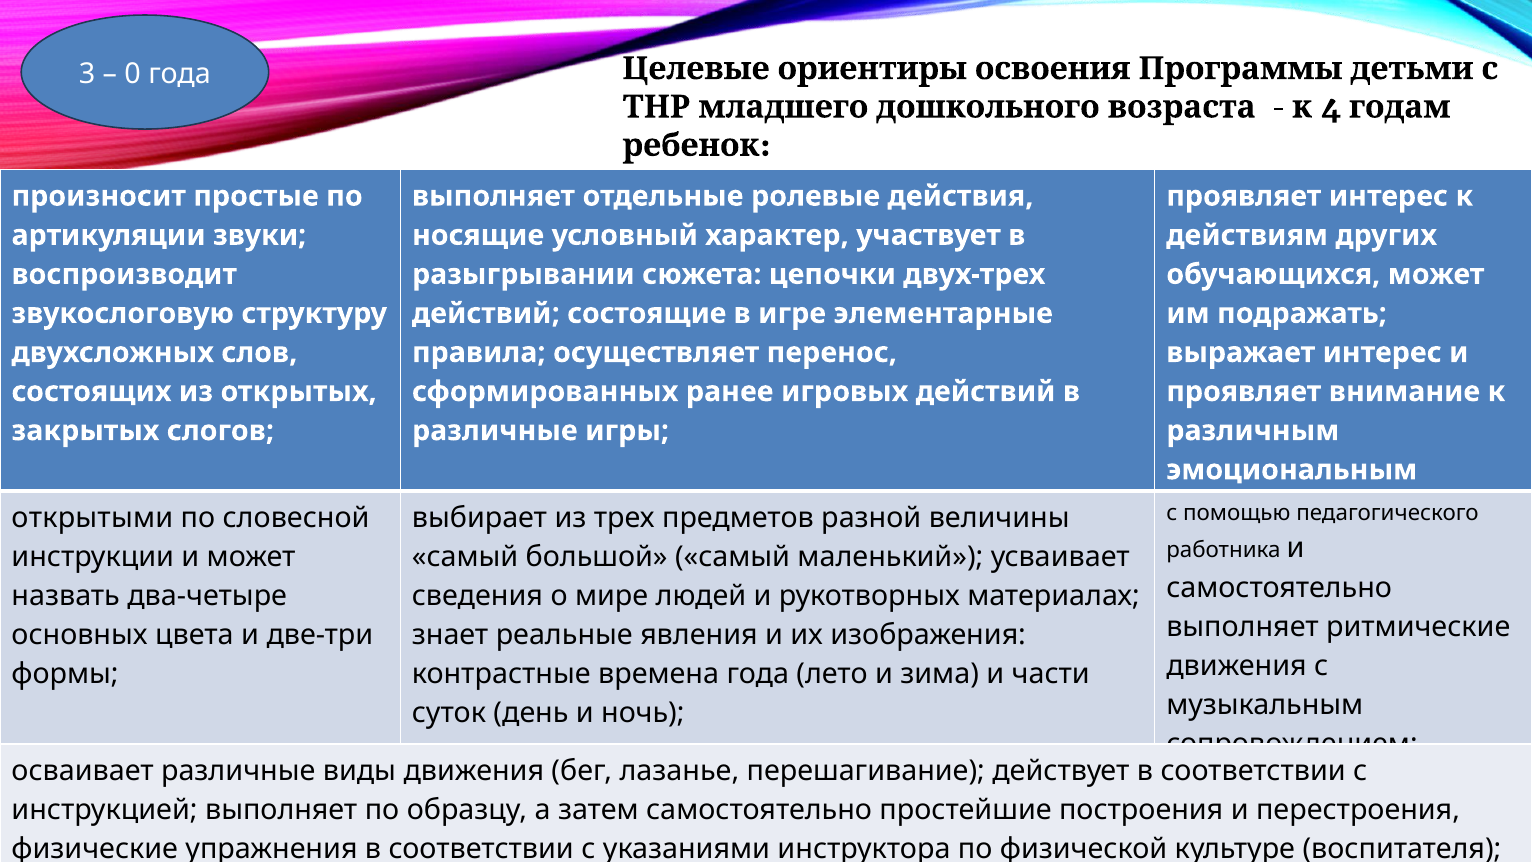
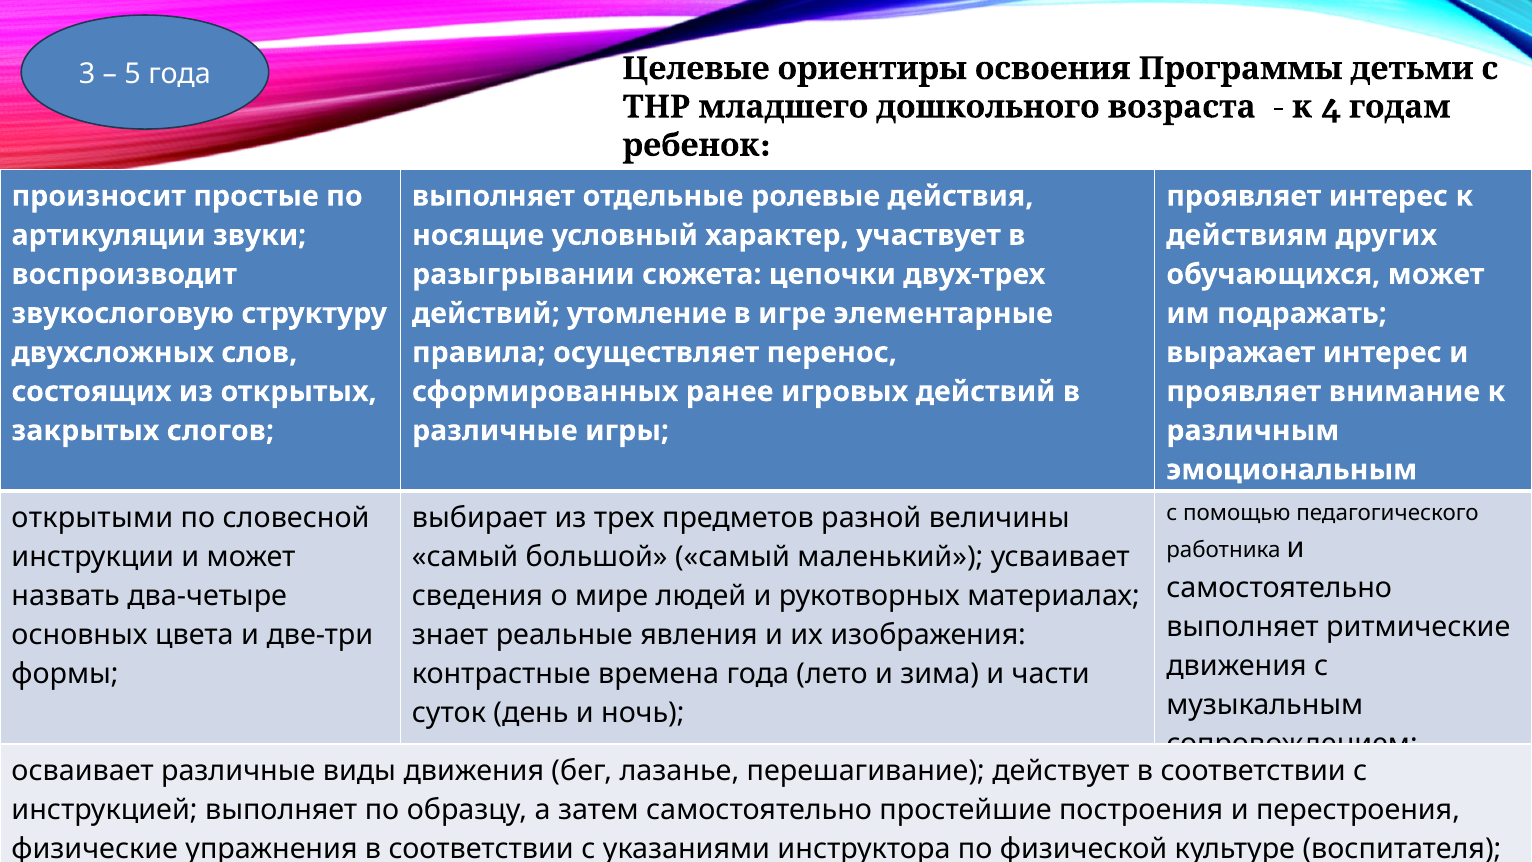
0: 0 -> 5
состоящие: состоящие -> утомление
